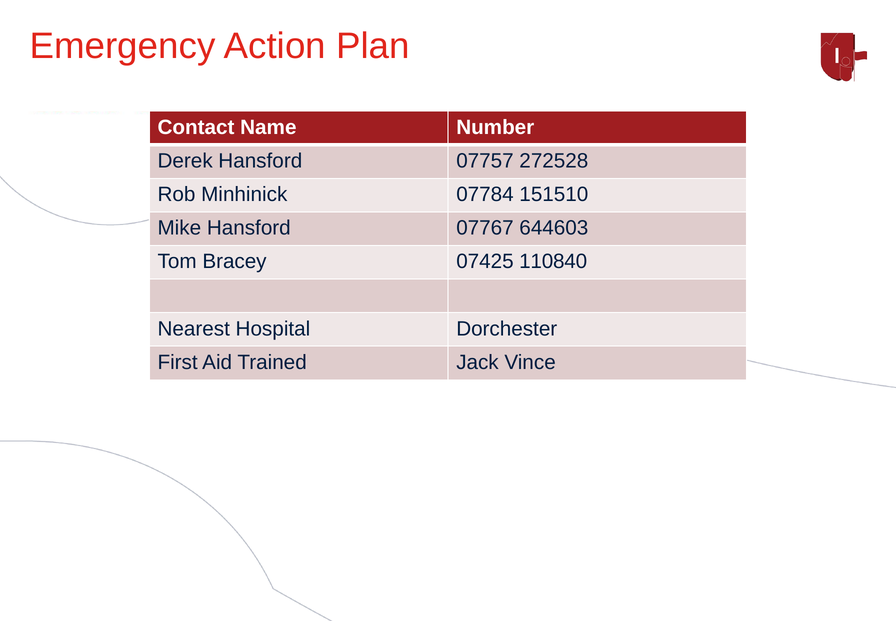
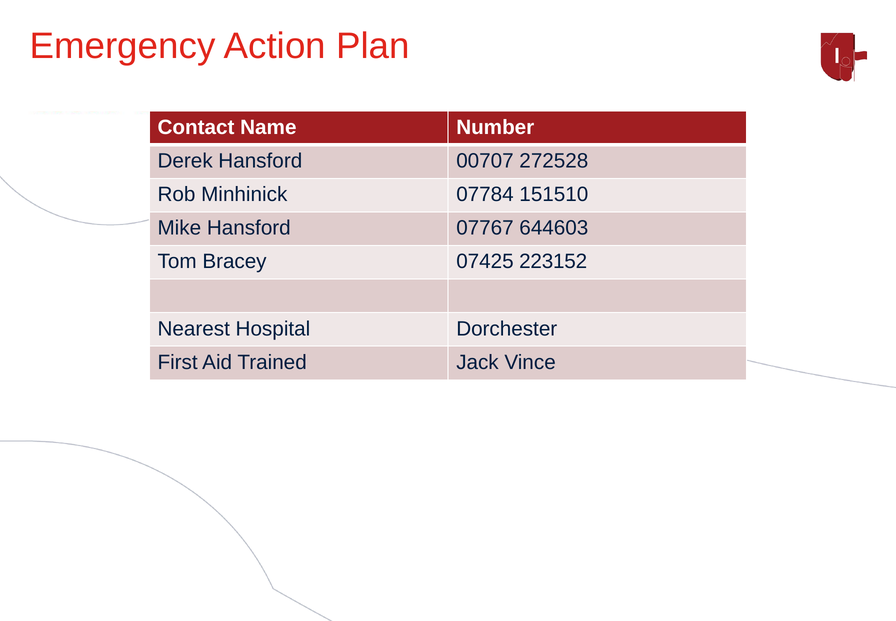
07757: 07757 -> 00707
110840: 110840 -> 223152
